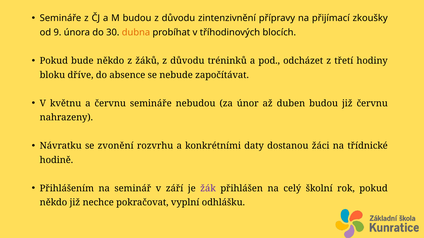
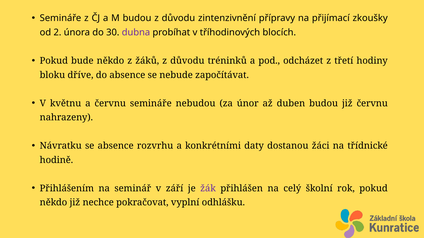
9: 9 -> 2
dubna colour: orange -> purple
se zvonění: zvonění -> absence
